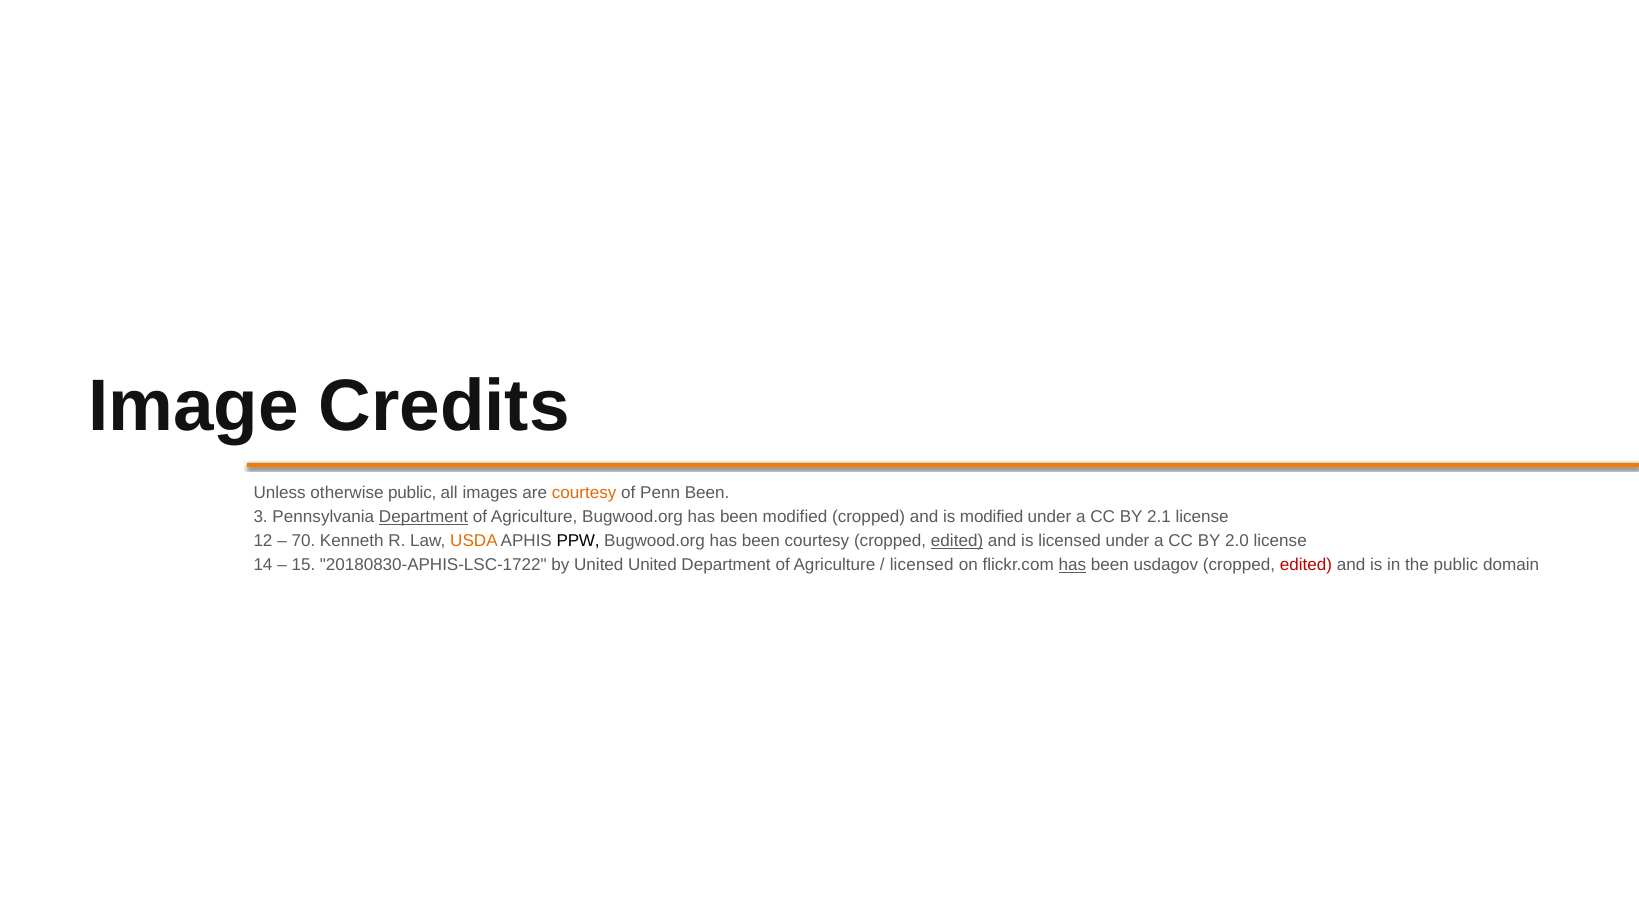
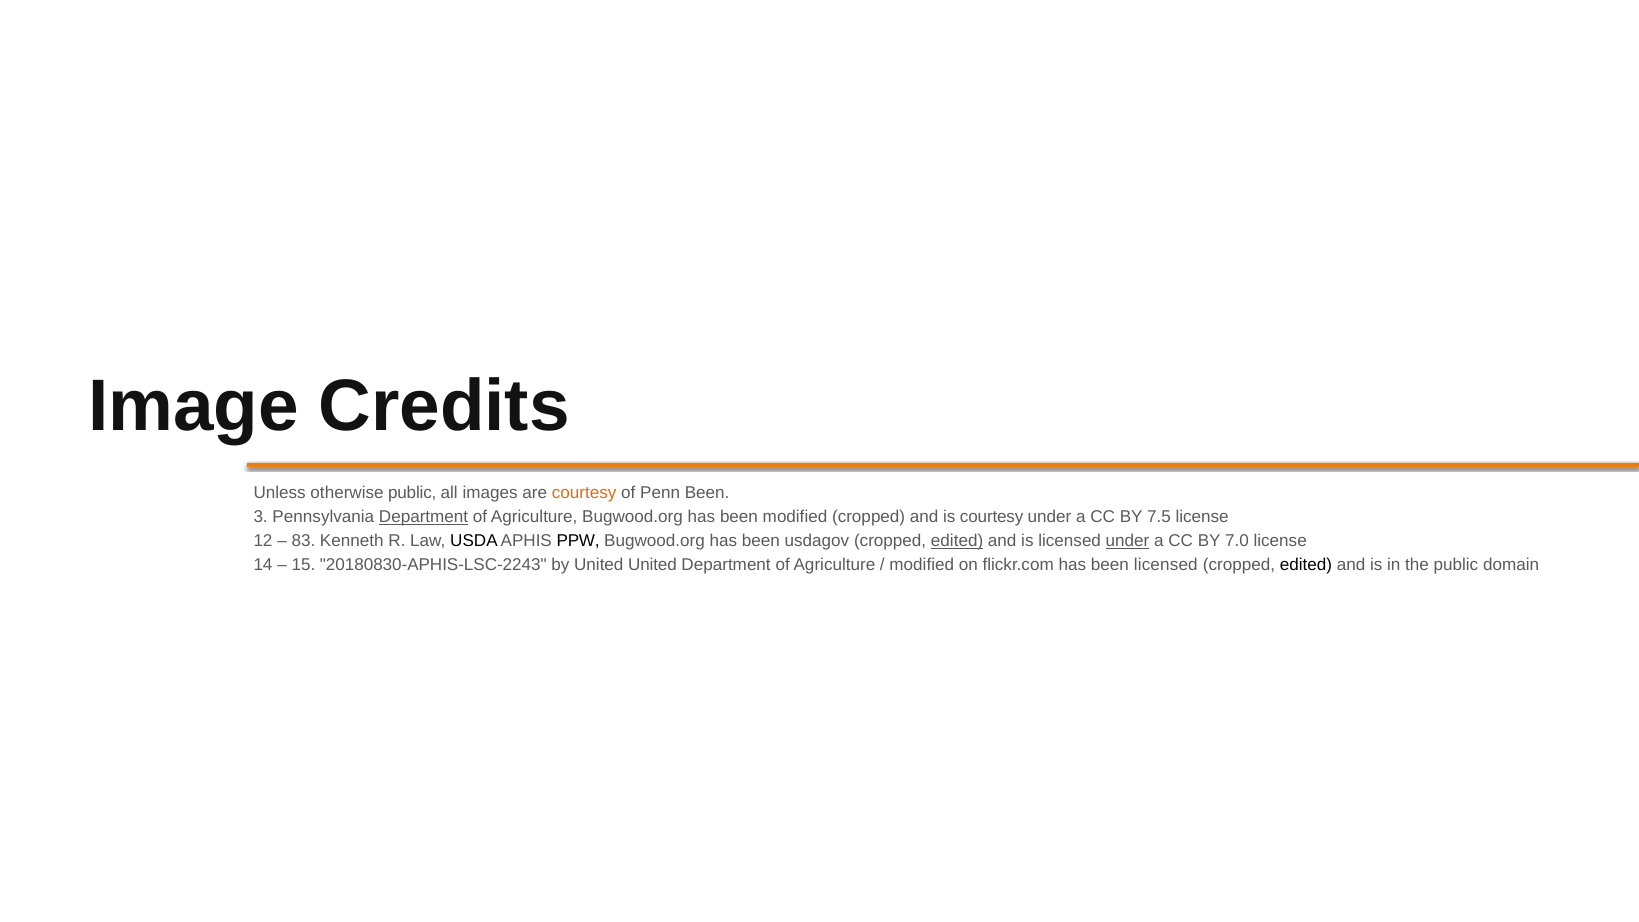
is modified: modified -> courtesy
2.1: 2.1 -> 7.5
70: 70 -> 83
USDA colour: orange -> black
been courtesy: courtesy -> usdagov
under at (1128, 541) underline: none -> present
2.0: 2.0 -> 7.0
20180830-APHIS-LSC-1722: 20180830-APHIS-LSC-1722 -> 20180830-APHIS-LSC-2243
licensed at (922, 565): licensed -> modified
has at (1072, 565) underline: present -> none
been usdagov: usdagov -> licensed
edited at (1306, 565) colour: red -> black
